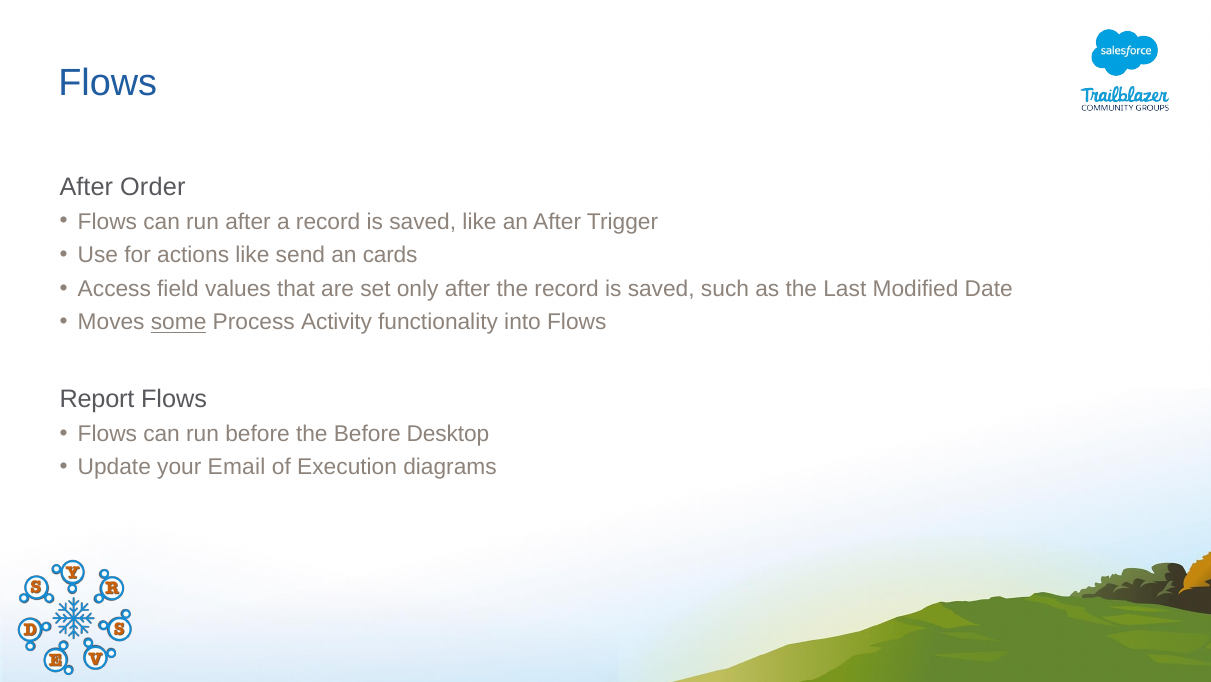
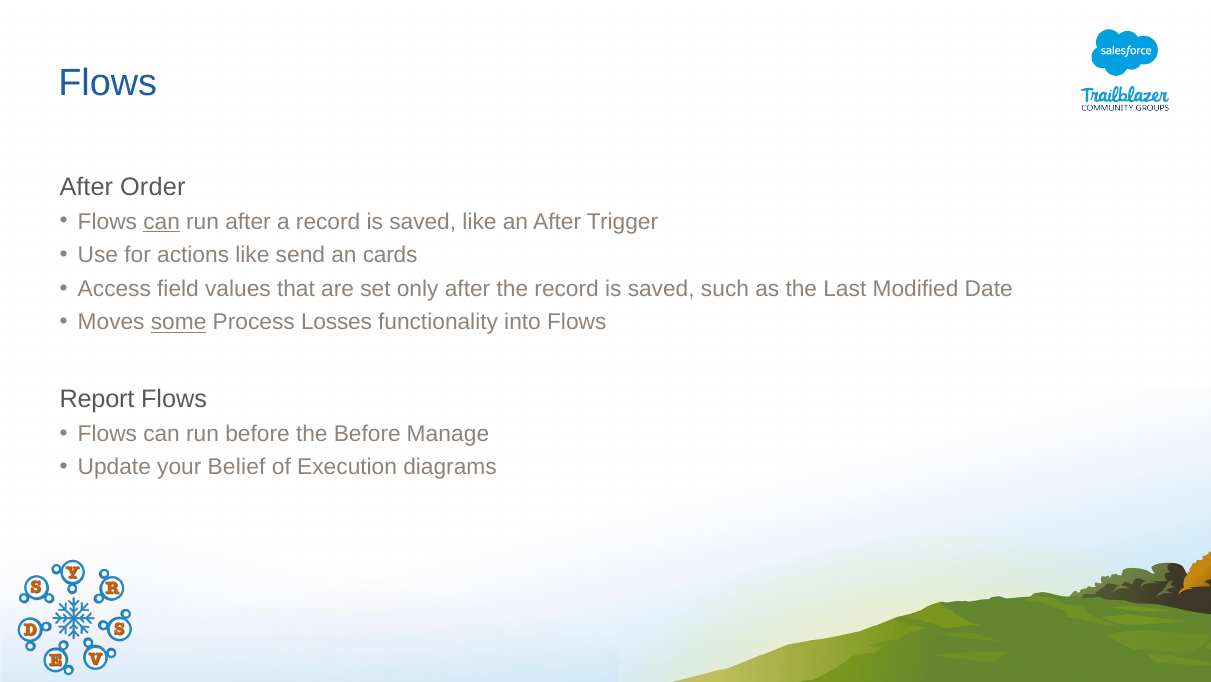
can at (162, 222) underline: none -> present
Activity: Activity -> Losses
Desktop: Desktop -> Manage
Email: Email -> Belief
